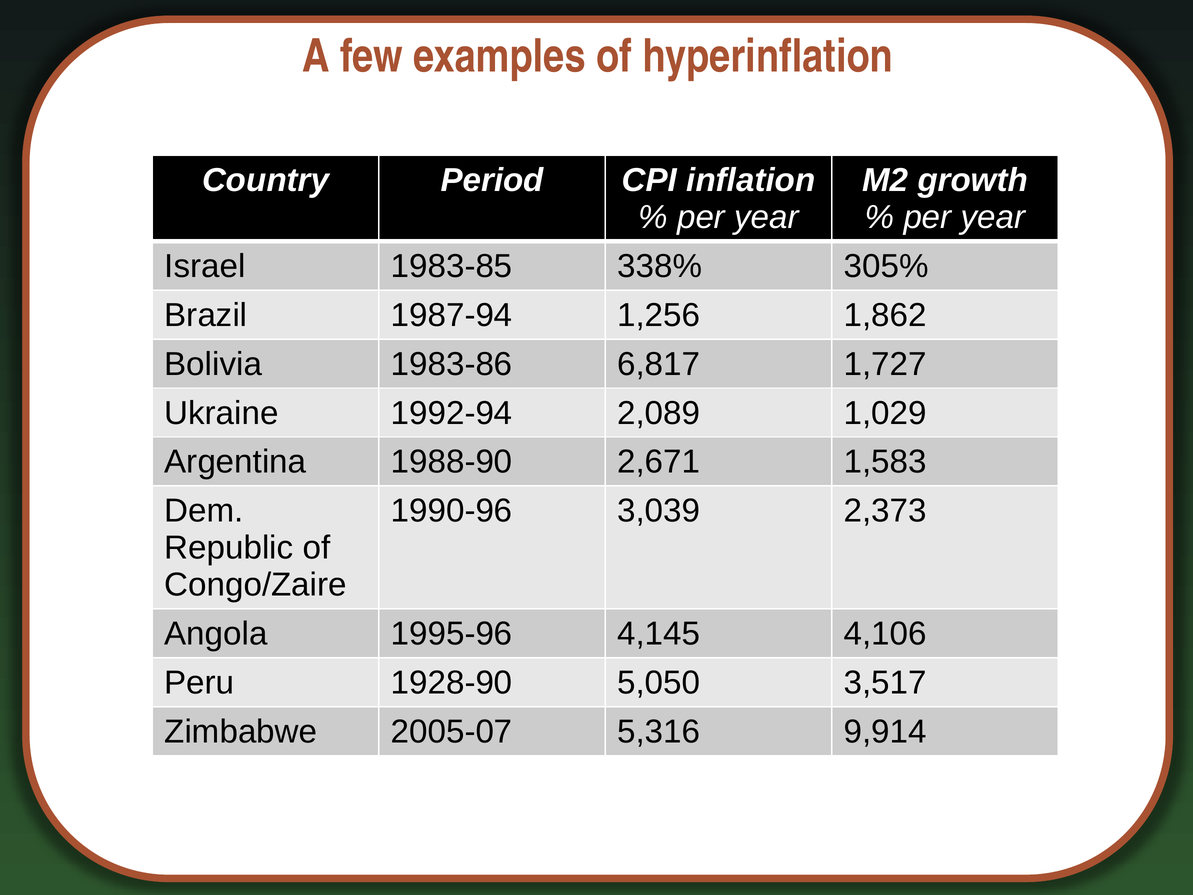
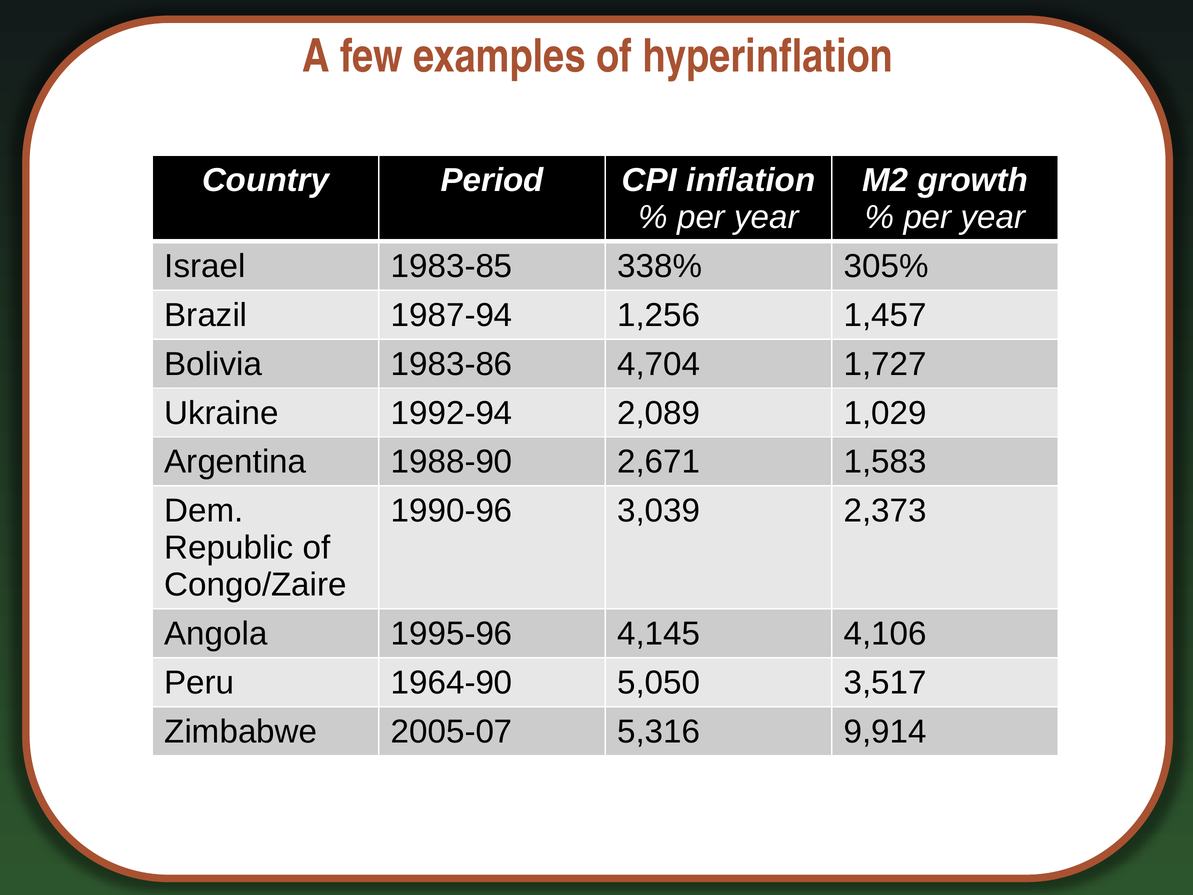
1,862: 1,862 -> 1,457
6,817: 6,817 -> 4,704
1928-90: 1928-90 -> 1964-90
